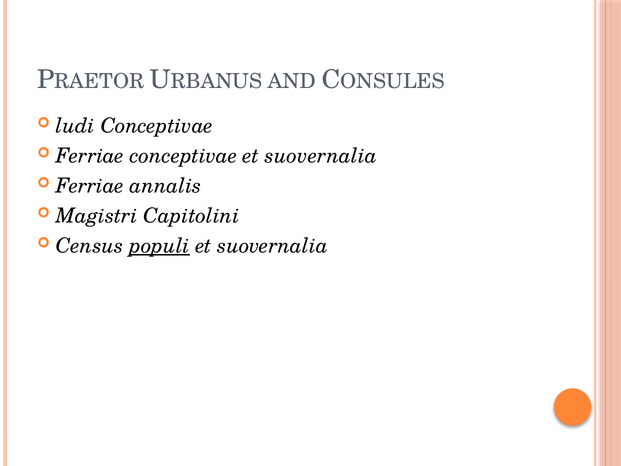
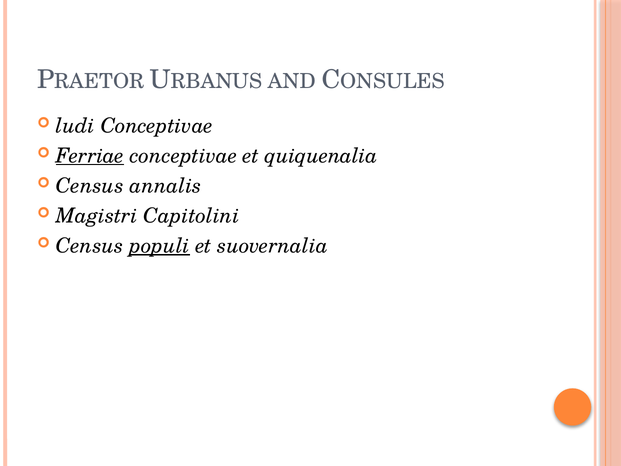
Ferriae at (90, 156) underline: none -> present
conceptivae et suovernalia: suovernalia -> quiquenalia
Ferriae at (90, 186): Ferriae -> Census
